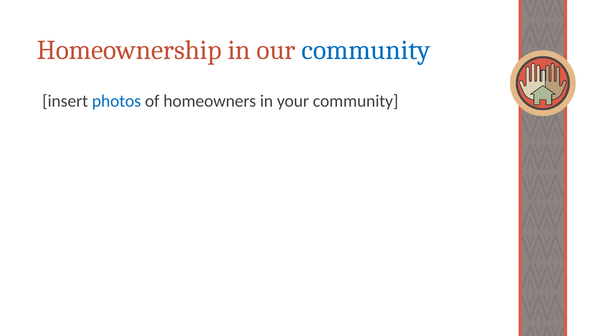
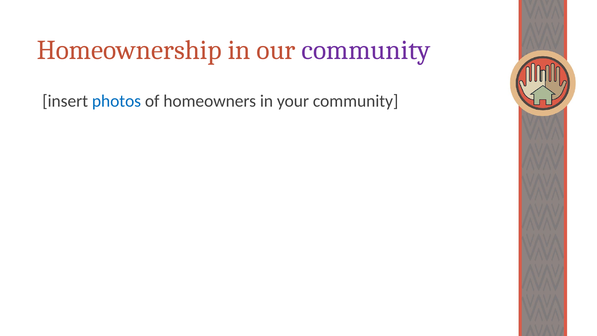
community at (366, 50) colour: blue -> purple
